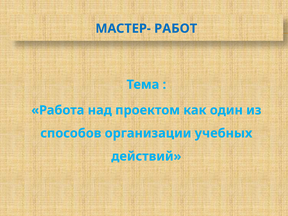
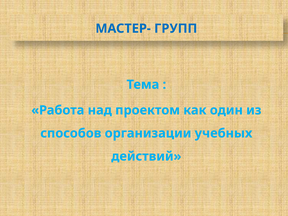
РАБОТ: РАБОТ -> ГРУПП
